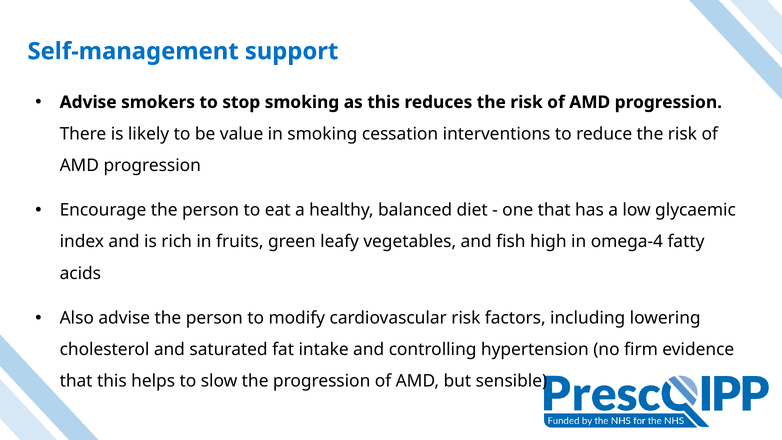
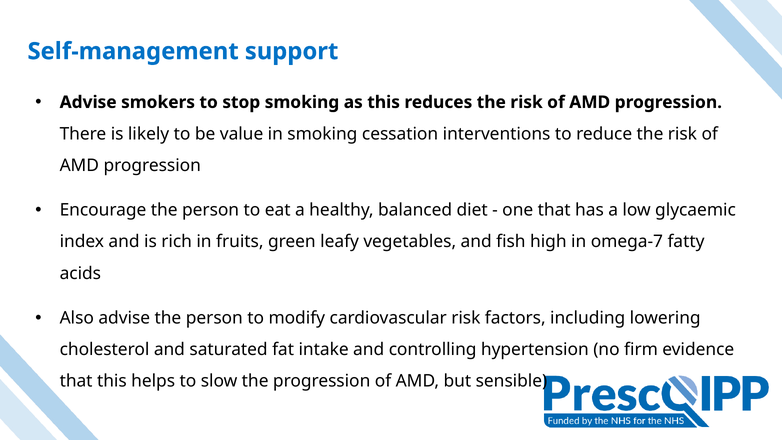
omega-4: omega-4 -> omega-7
